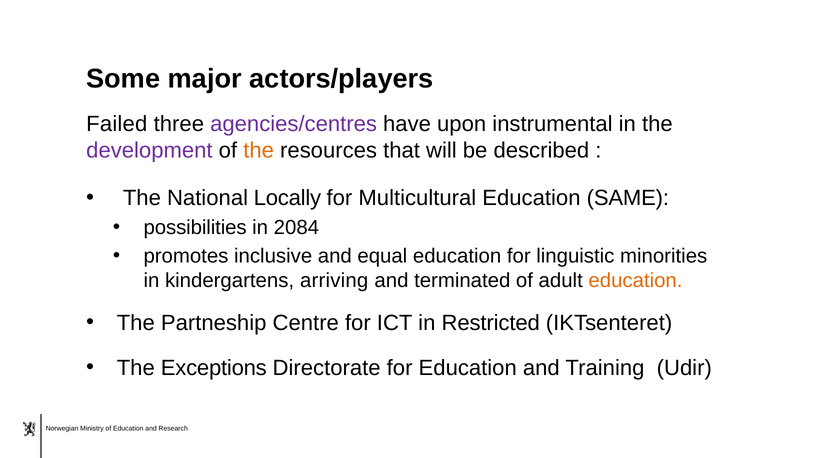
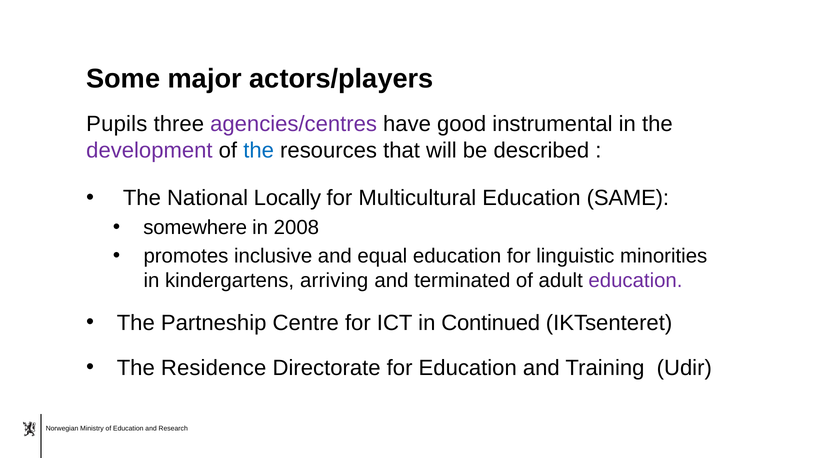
Failed: Failed -> Pupils
upon: upon -> good
the at (259, 151) colour: orange -> blue
possibilities: possibilities -> somewhere
2084: 2084 -> 2008
education at (635, 281) colour: orange -> purple
Restricted: Restricted -> Continued
Exceptions: Exceptions -> Residence
